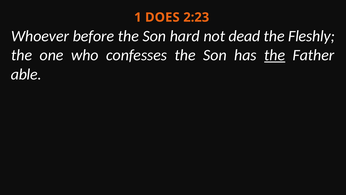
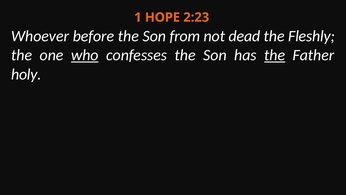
DOES: DOES -> HOPE
hard: hard -> from
who underline: none -> present
able: able -> holy
